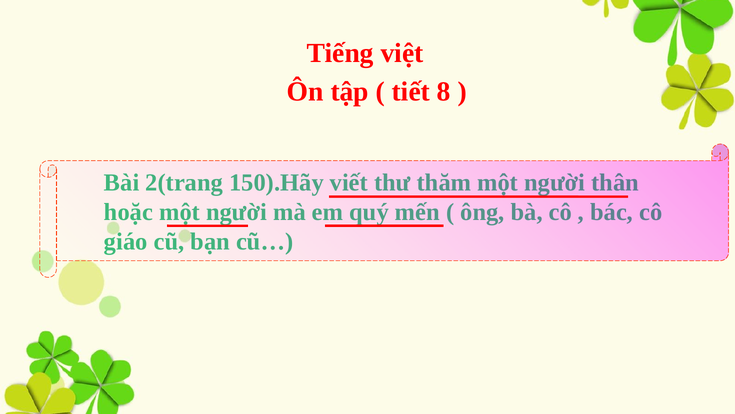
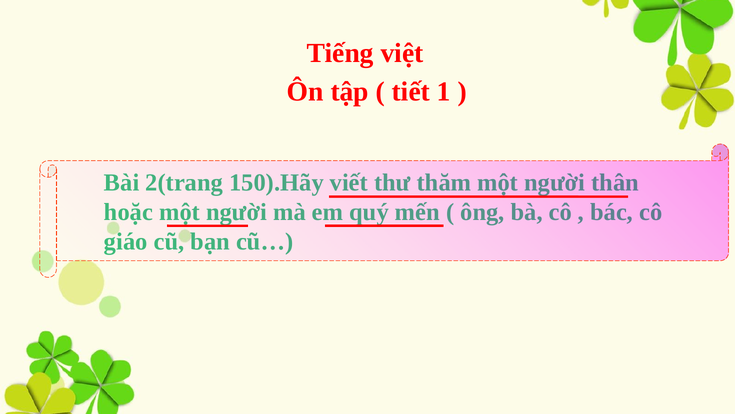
8: 8 -> 1
